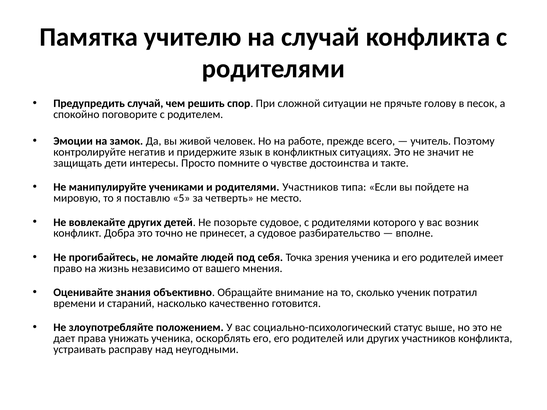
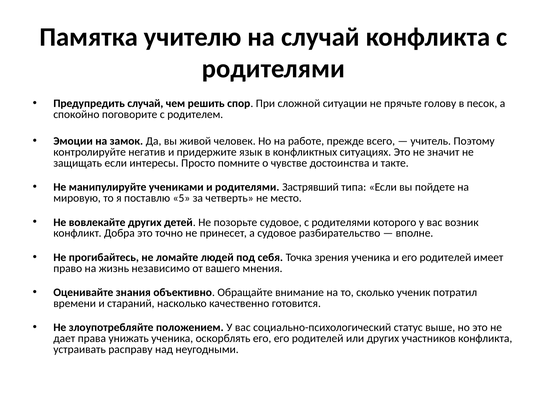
защищать дети: дети -> если
родителями Участников: Участников -> Застрявший
